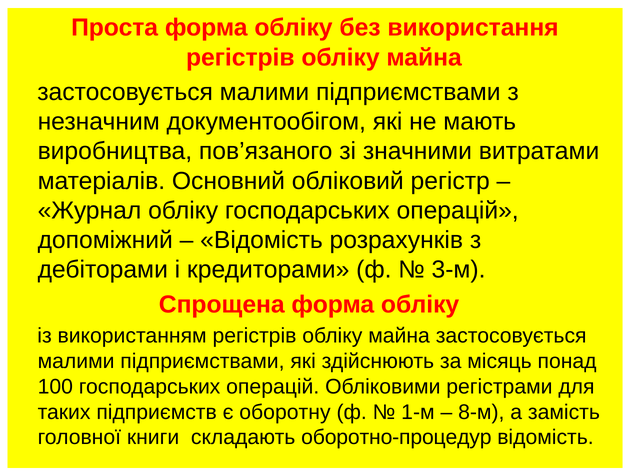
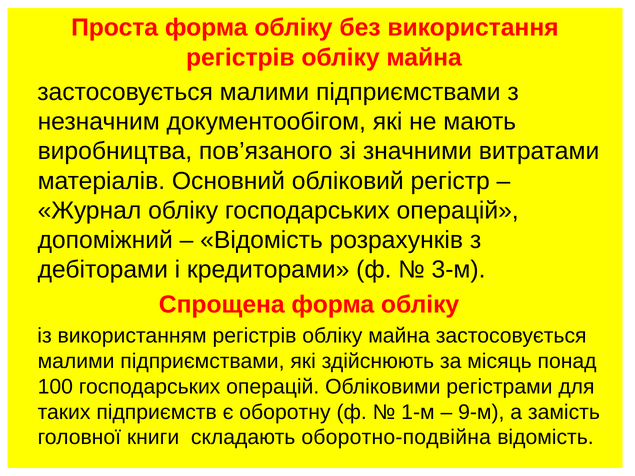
8-м: 8-м -> 9-м
оборотно-процедур: оборотно-процедур -> оборотно-подвійна
